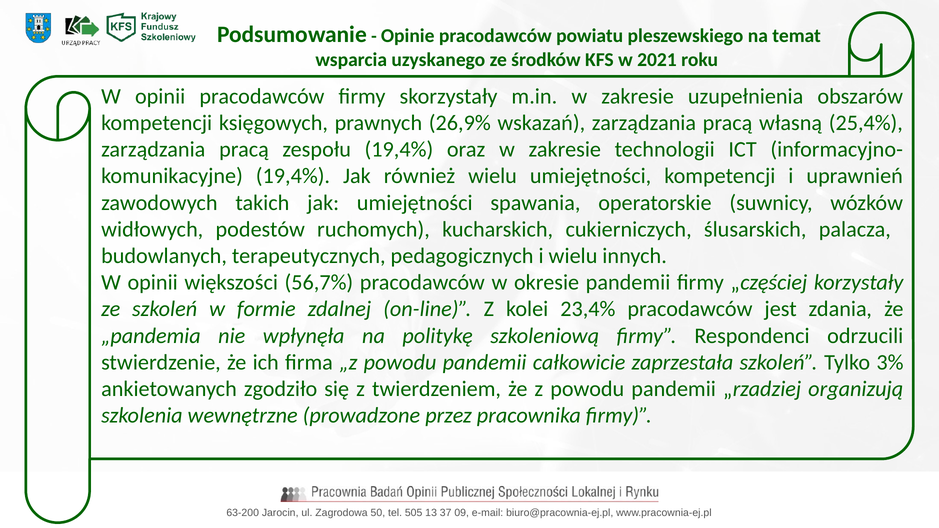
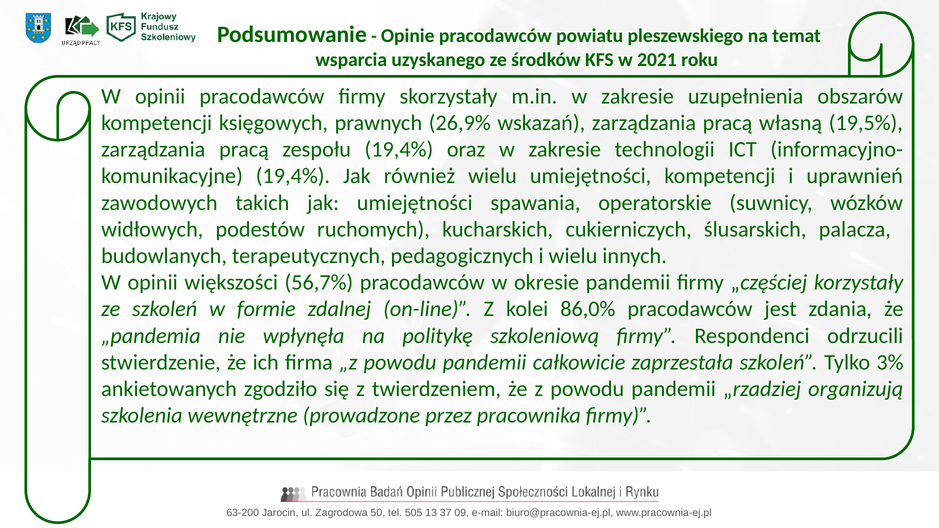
25,4%: 25,4% -> 19,5%
23,4%: 23,4% -> 86,0%
